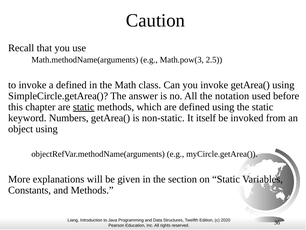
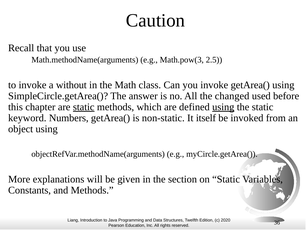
a defined: defined -> without
notation: notation -> changed
using at (223, 107) underline: none -> present
